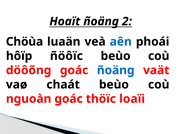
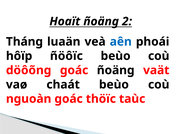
Chöùa: Chöùa -> Tháng
ñoäng at (116, 70) colour: blue -> black
loaïi: loaïi -> taùc
